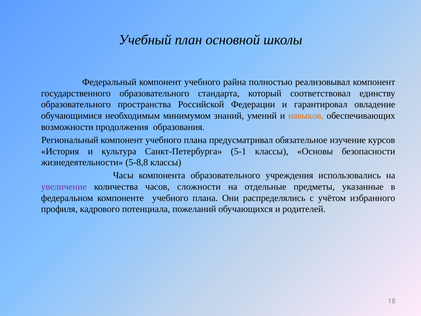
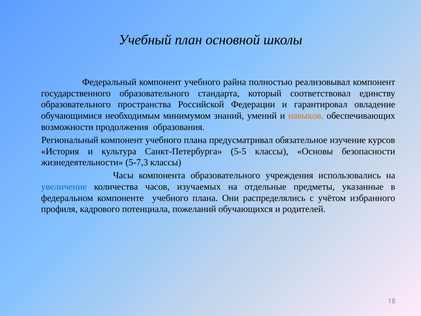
5-1: 5-1 -> 5-5
5-8,8: 5-8,8 -> 5-7,3
увеличение colour: purple -> blue
сложности: сложности -> изучаемых
